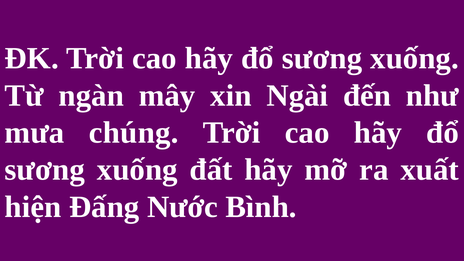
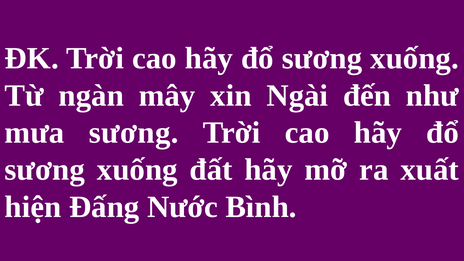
mưa chúng: chúng -> sương
